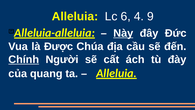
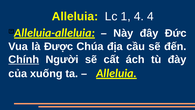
6: 6 -> 1
4 9: 9 -> 4
Này underline: present -> none
quang: quang -> xuống
